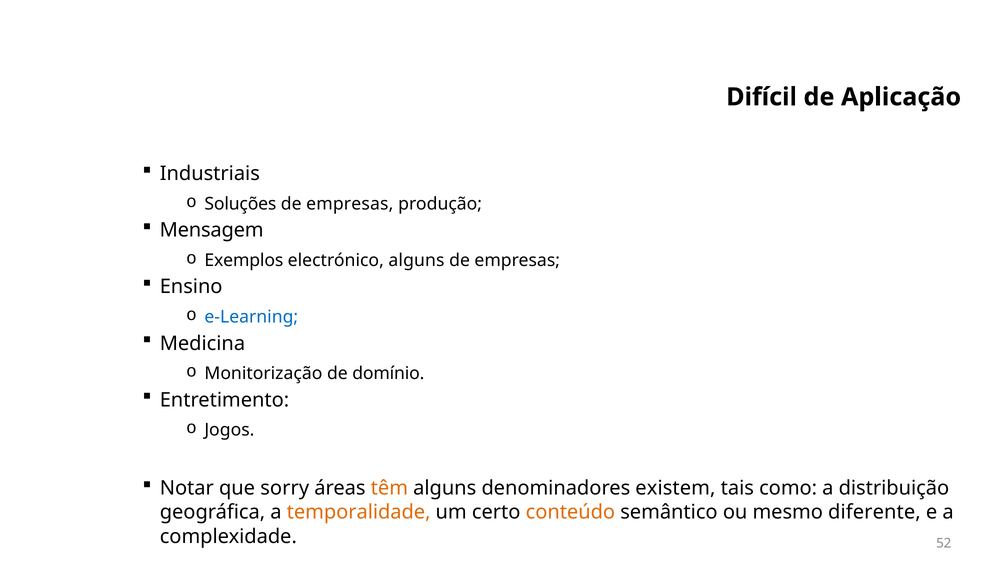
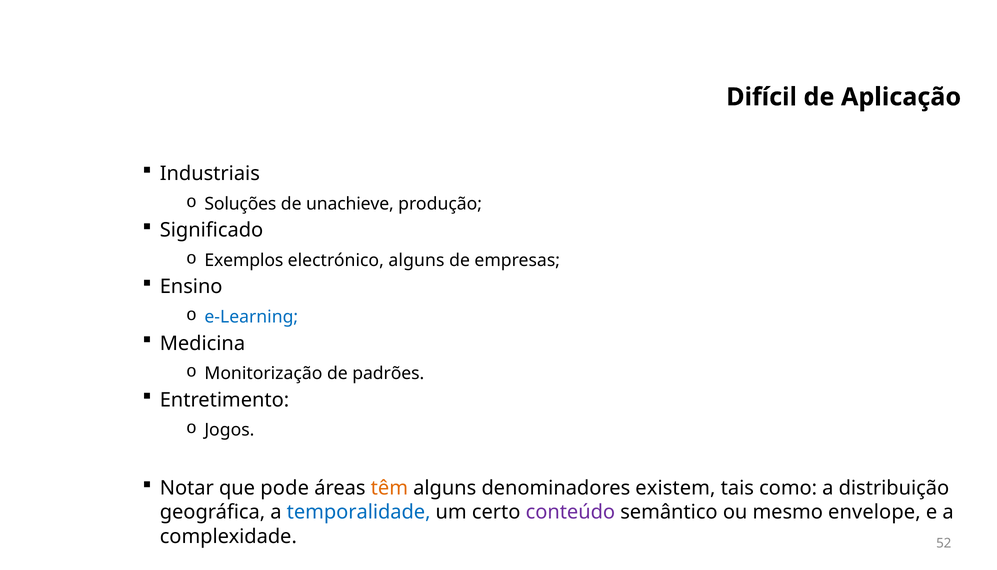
empresas at (350, 204): empresas -> unachieve
Mensagem: Mensagem -> Significado
domínio: domínio -> padrões
sorry: sorry -> pode
temporalidade colour: orange -> blue
conteúdo colour: orange -> purple
diferente: diferente -> envelope
